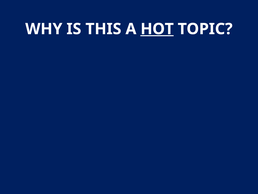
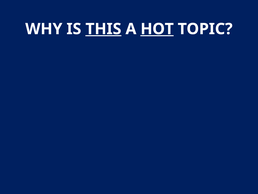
THIS underline: none -> present
